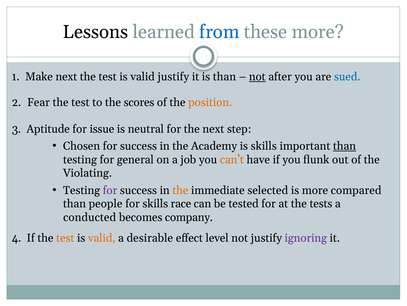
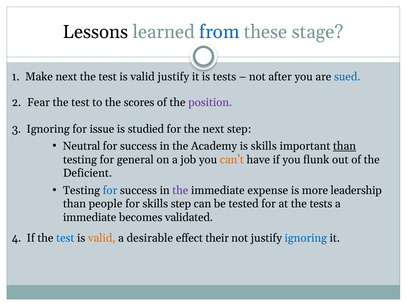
these more: more -> stage
is than: than -> tests
not at (257, 77) underline: present -> none
position colour: orange -> purple
3 Aptitude: Aptitude -> Ignoring
neutral: neutral -> studied
Chosen: Chosen -> Neutral
Violating: Violating -> Deficient
for at (110, 190) colour: purple -> blue
the at (180, 190) colour: orange -> purple
selected: selected -> expense
compared: compared -> leadership
skills race: race -> step
conducted at (90, 217): conducted -> immediate
company: company -> validated
test at (65, 238) colour: orange -> blue
level: level -> their
ignoring at (306, 238) colour: purple -> blue
